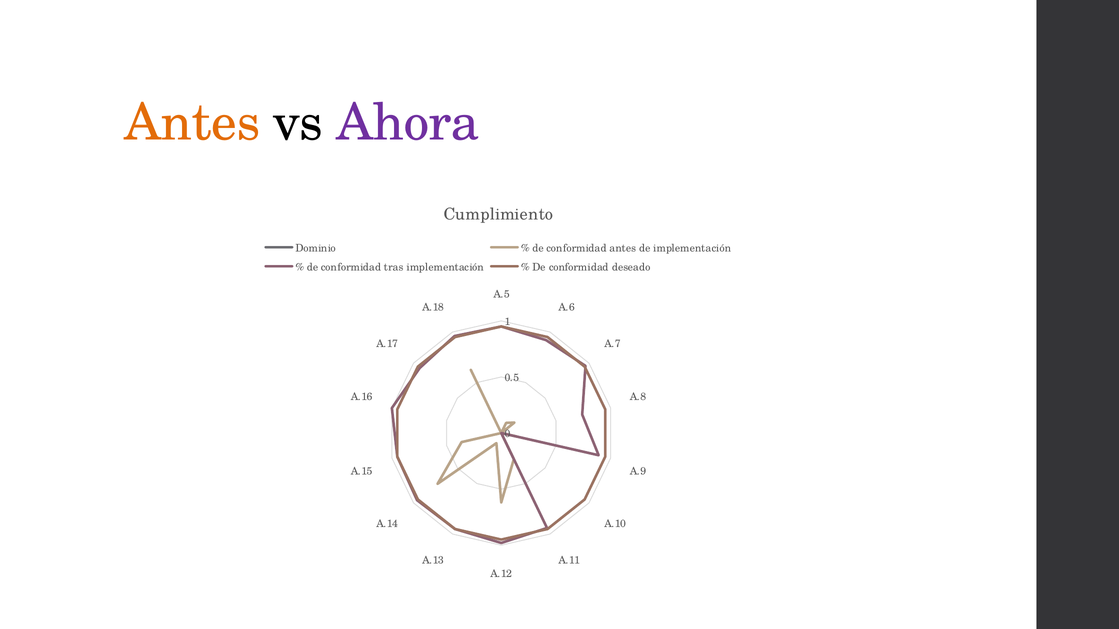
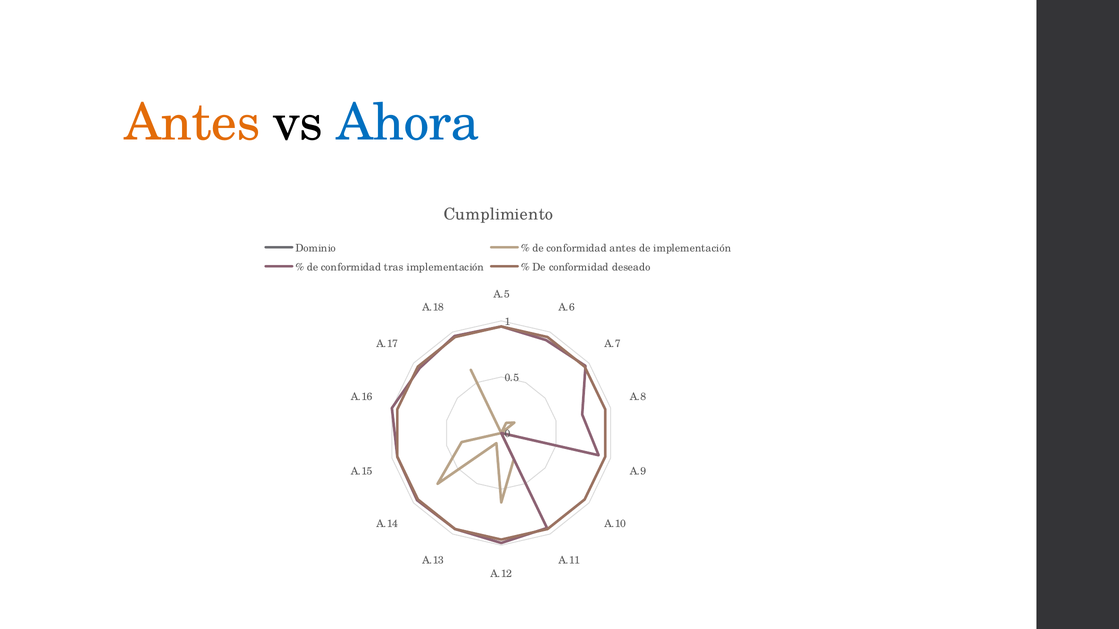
Ahora colour: purple -> blue
